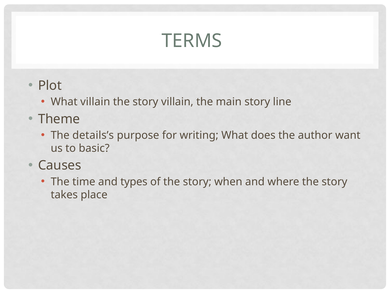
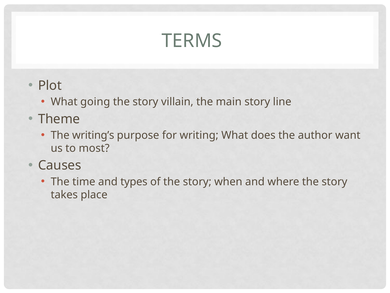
What villain: villain -> going
details’s: details’s -> writing’s
basic: basic -> most
